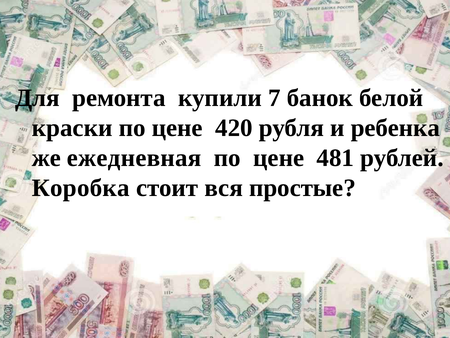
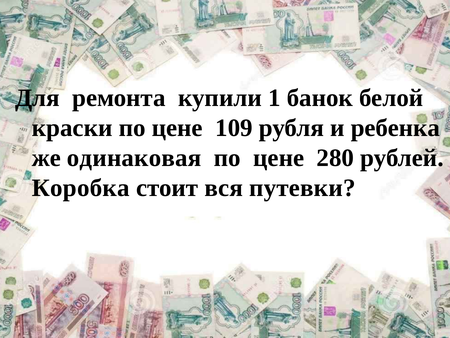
7: 7 -> 1
420: 420 -> 109
ежедневная: ежедневная -> одинаковая
481: 481 -> 280
простые: простые -> путевки
